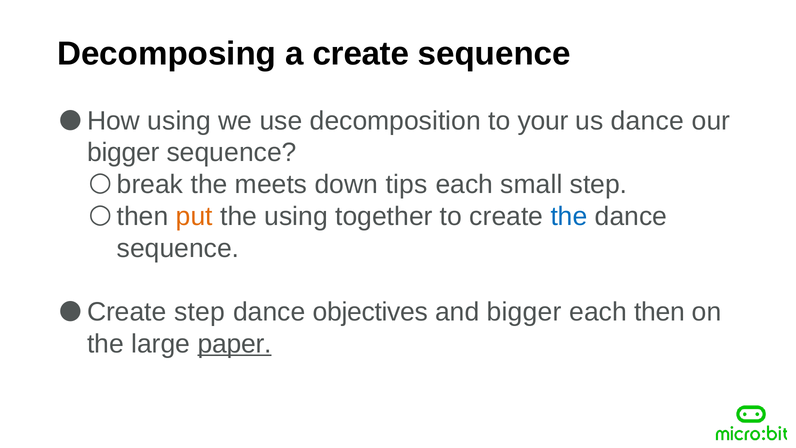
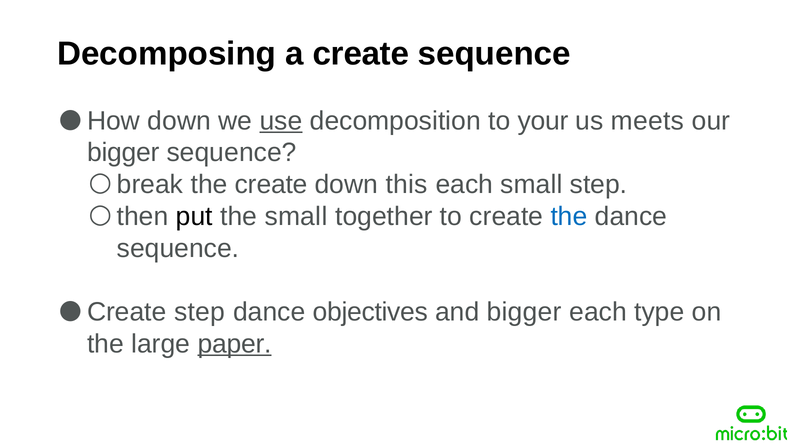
How using: using -> down
use underline: none -> present
us dance: dance -> meets
the meets: meets -> create
tips: tips -> this
put colour: orange -> black
the using: using -> small
each then: then -> type
